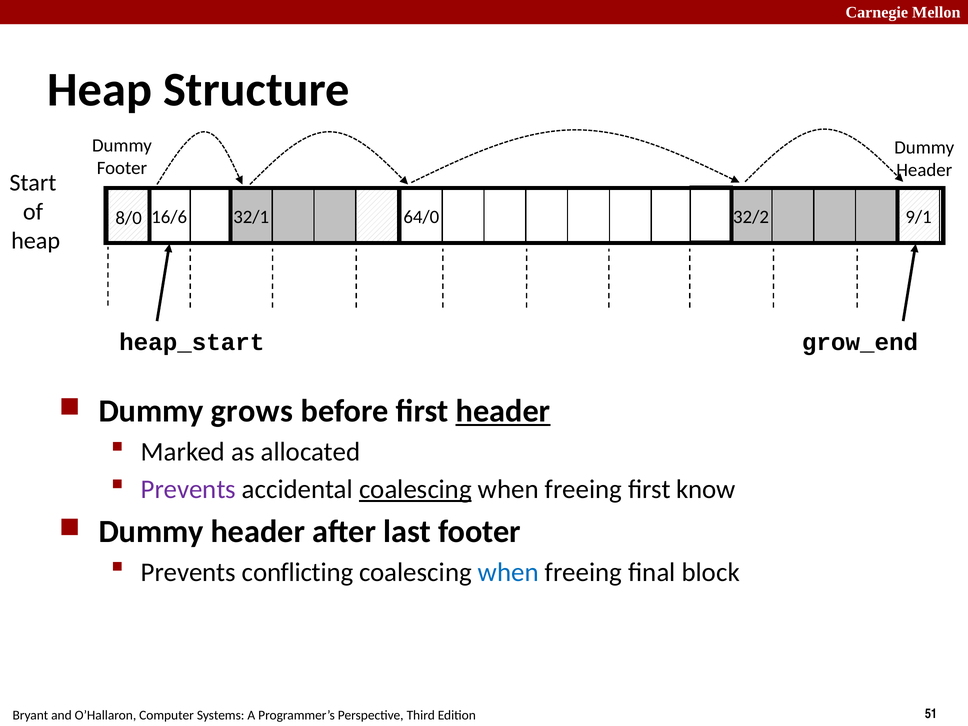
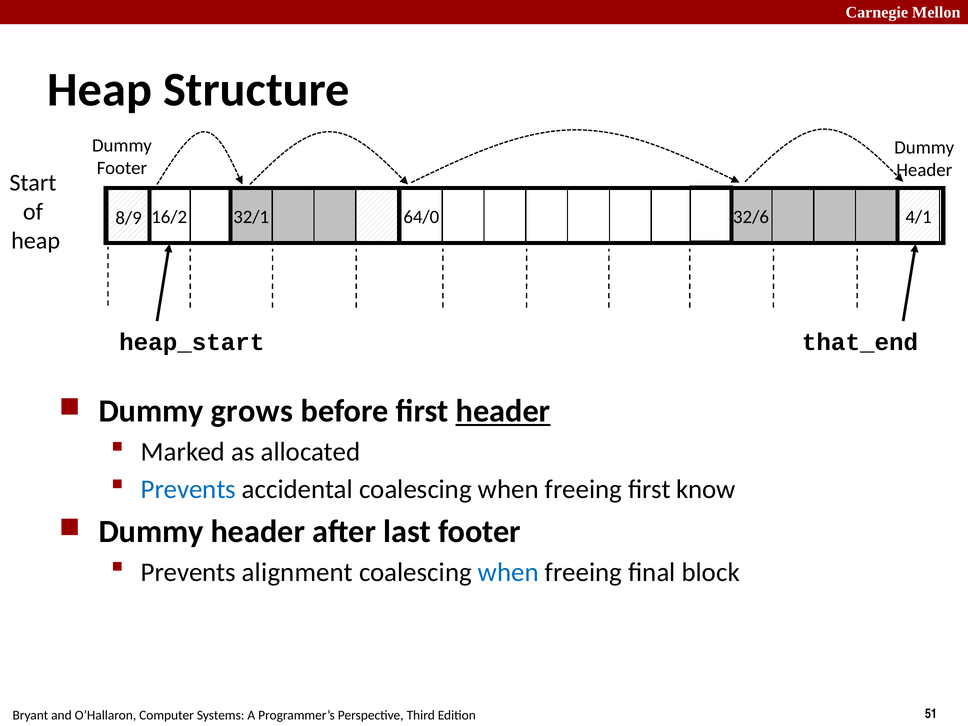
16/6: 16/6 -> 16/2
32/2: 32/2 -> 32/6
9/1: 9/1 -> 4/1
8/0: 8/0 -> 8/9
grow_end: grow_end -> that_end
Prevents at (188, 489) colour: purple -> blue
coalescing at (415, 489) underline: present -> none
conflicting: conflicting -> alignment
